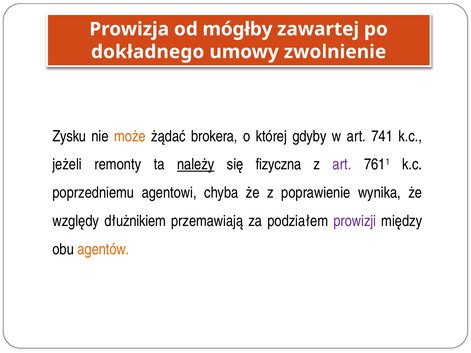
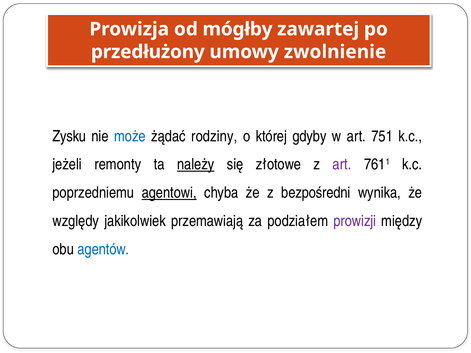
dokładnego: dokładnego -> przedłużony
może colour: orange -> blue
brokera: brokera -> rodziny
741: 741 -> 751
fizyczna: fizyczna -> złotowe
agentowi underline: none -> present
poprawienie: poprawienie -> bezpośredni
dłużnikiem: dłużnikiem -> jakikolwiek
agentów colour: orange -> blue
